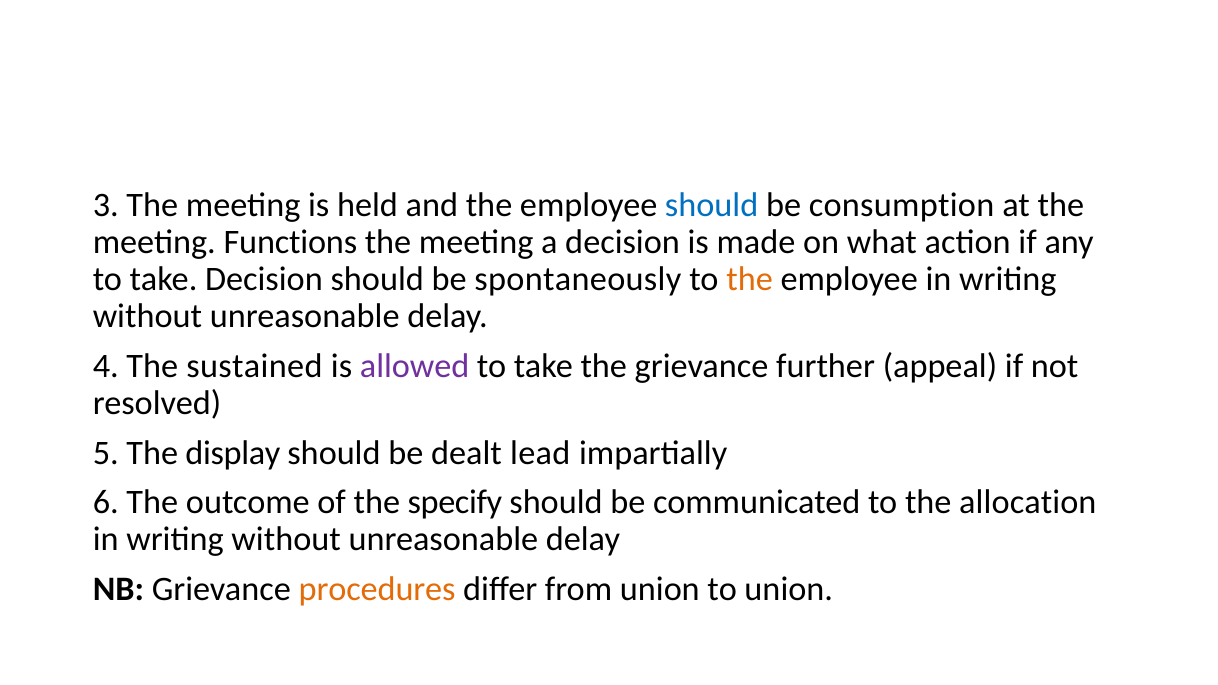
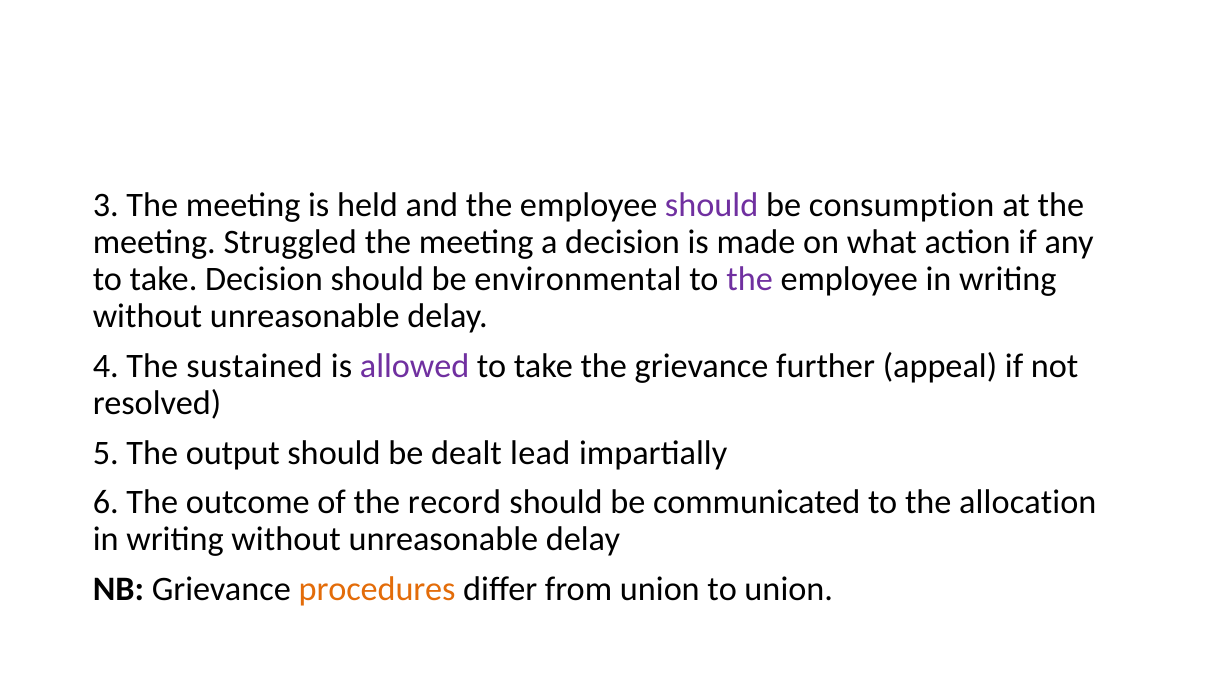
should at (712, 205) colour: blue -> purple
Functions: Functions -> Struggled
spontaneously: spontaneously -> environmental
the at (750, 279) colour: orange -> purple
display: display -> output
specify: specify -> record
